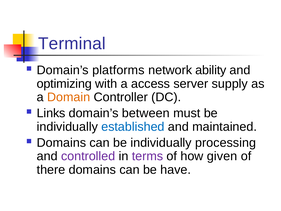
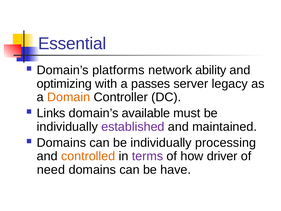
Terminal: Terminal -> Essential
access: access -> passes
supply: supply -> legacy
between: between -> available
established colour: blue -> purple
controlled colour: purple -> orange
given: given -> driver
there: there -> need
